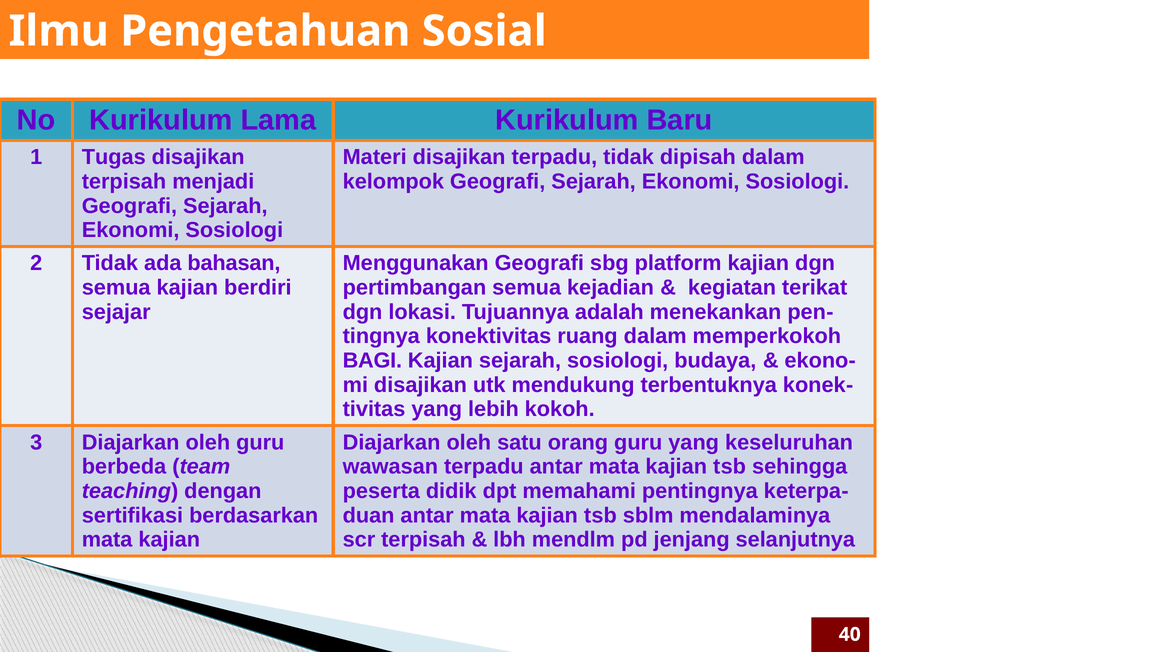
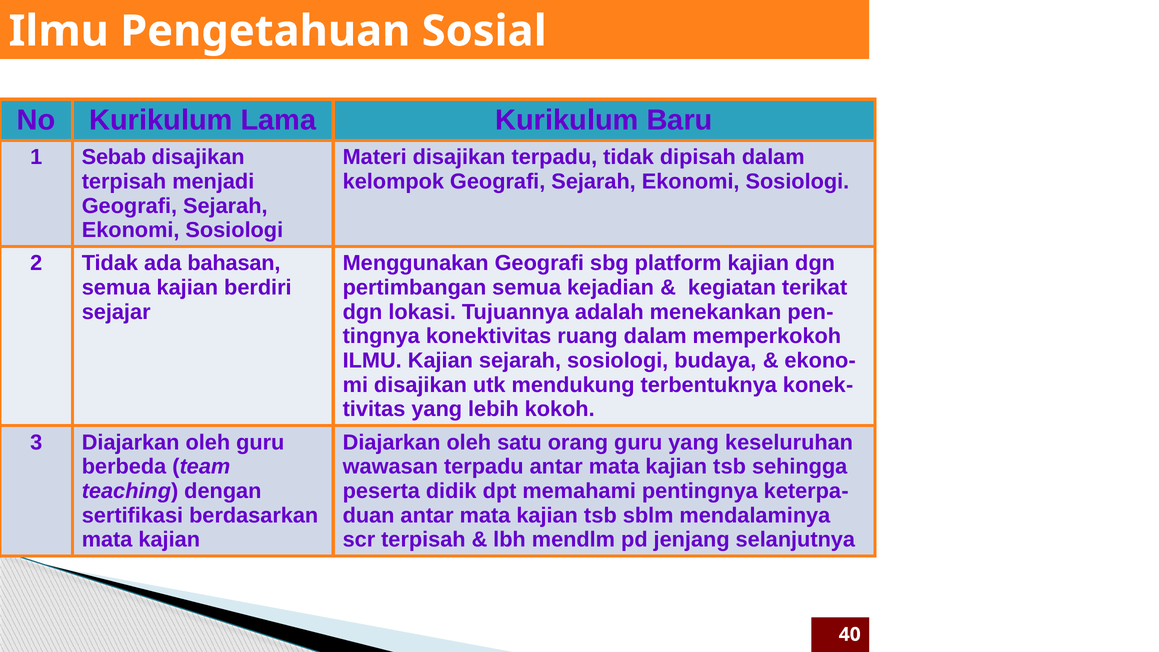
Tugas: Tugas -> Sebab
BAGI at (372, 361): BAGI -> ILMU
